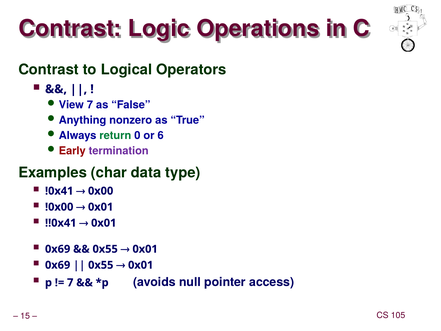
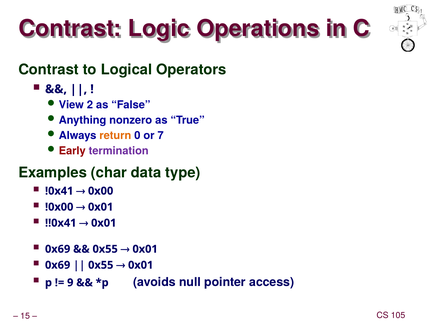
7 at (90, 105): 7 -> 2
return colour: green -> orange
6: 6 -> 7
7 at (70, 282): 7 -> 9
